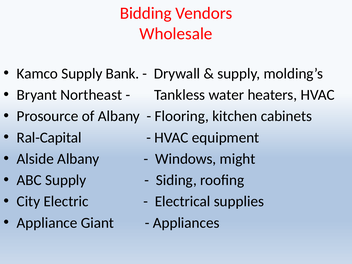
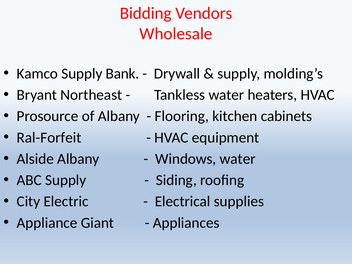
Ral-Capital: Ral-Capital -> Ral-Forfeit
Windows might: might -> water
